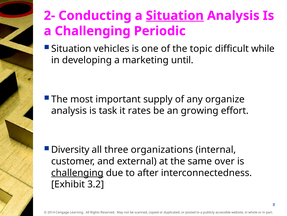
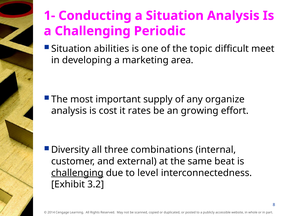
2-: 2- -> 1-
Situation at (175, 16) underline: present -> none
vehicles: vehicles -> abilities
while: while -> meet
until: until -> area
task: task -> cost
organizations: organizations -> combinations
over: over -> beat
after: after -> level
